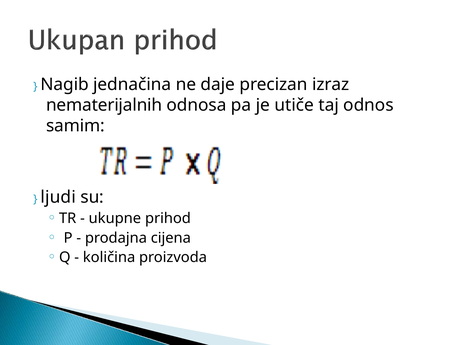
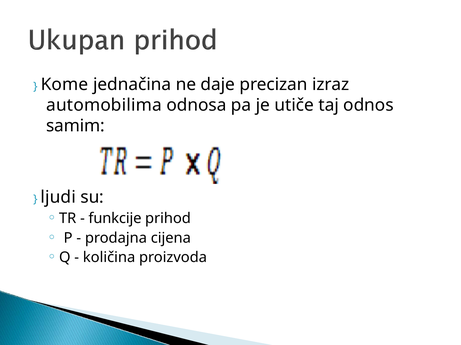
Nagib: Nagib -> Kome
nematerijalnih: nematerijalnih -> automobilima
ukupne: ukupne -> funkcije
